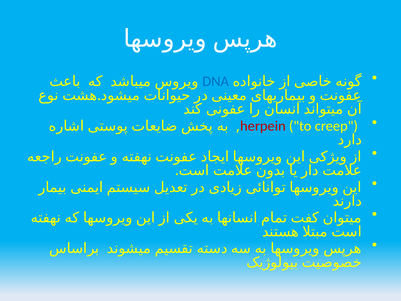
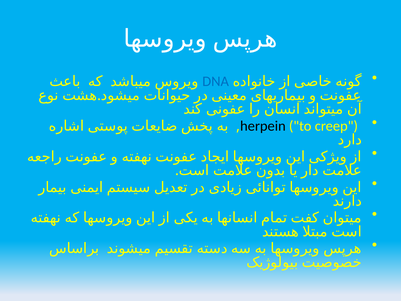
herpein colour: red -> black
